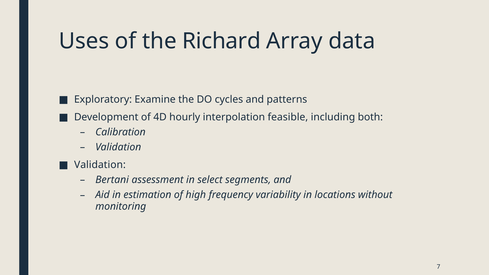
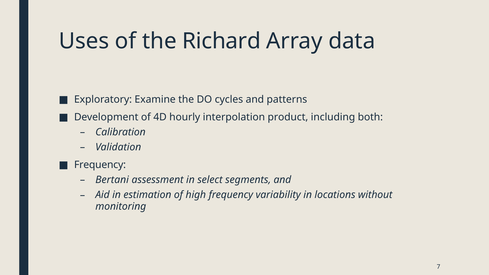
feasible: feasible -> product
Validation at (100, 165): Validation -> Frequency
